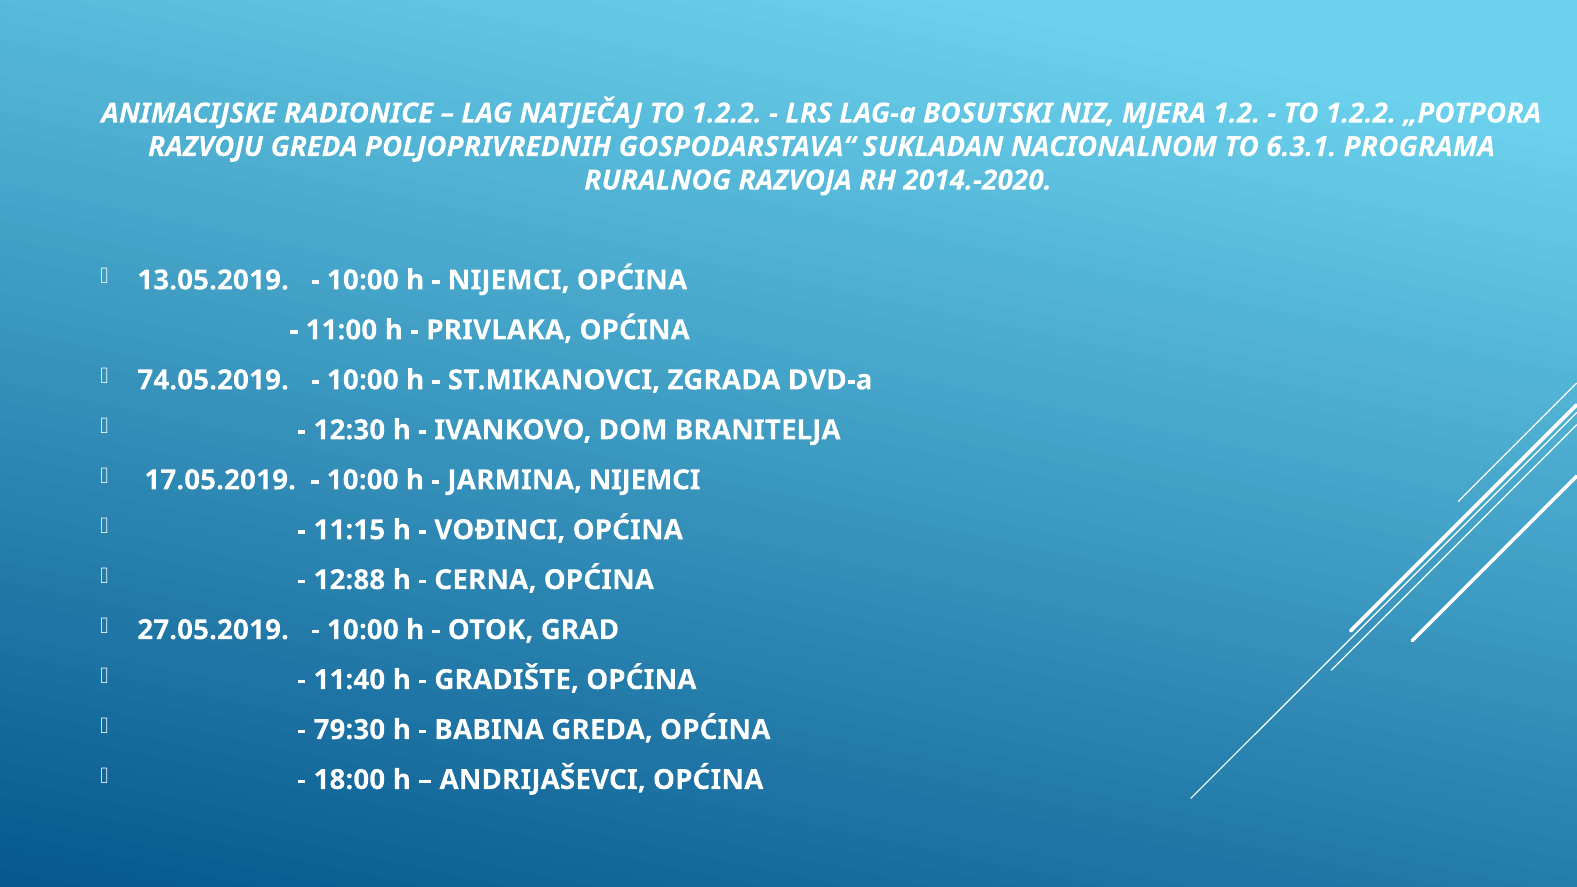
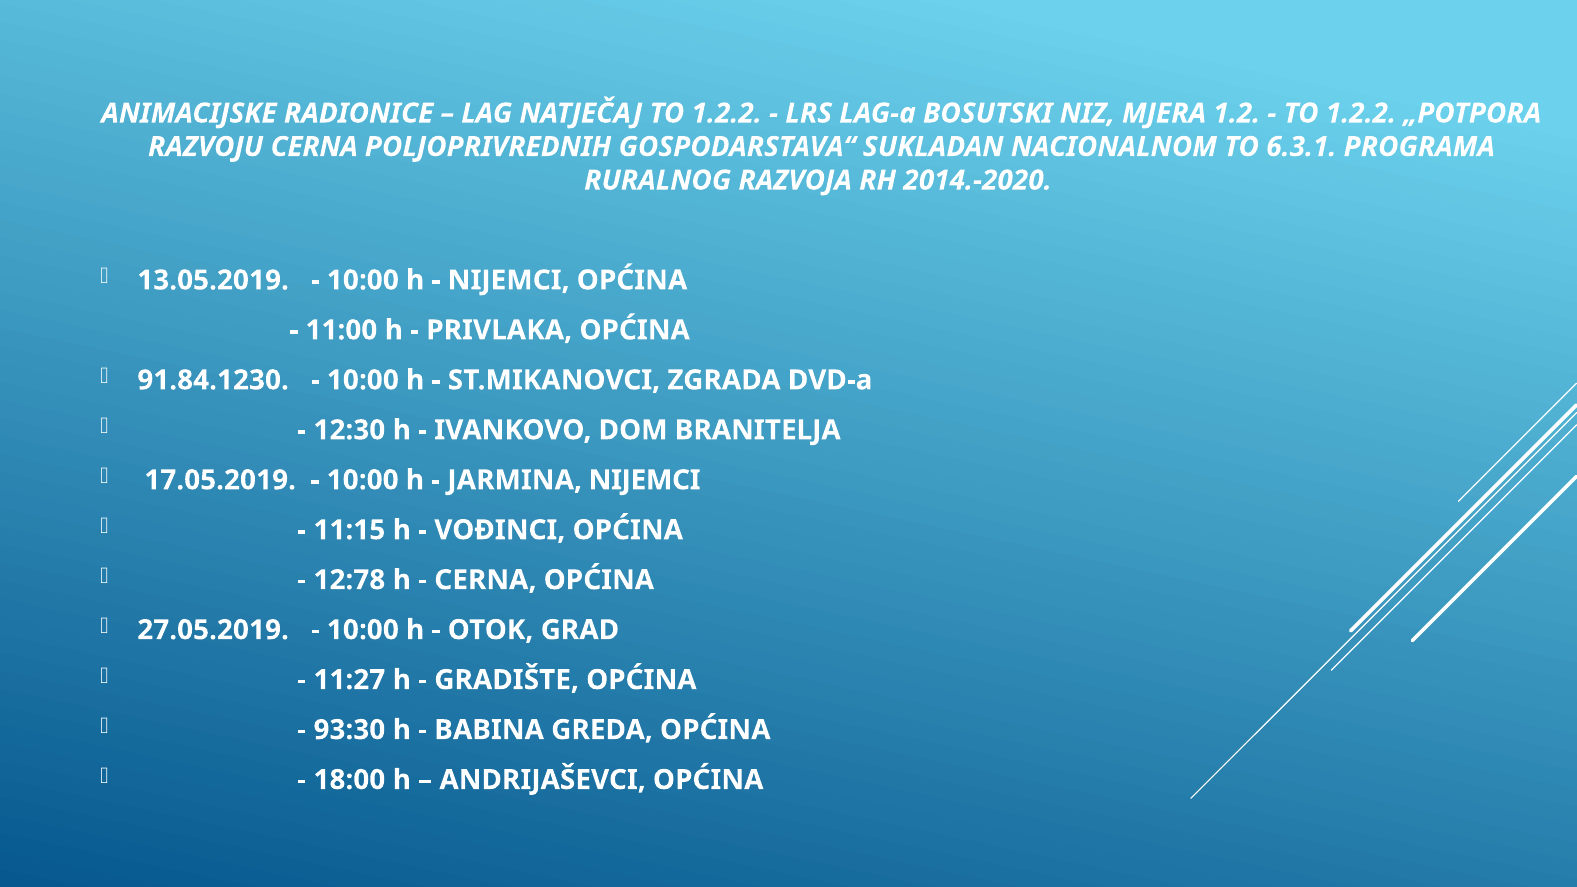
RAZVOJU GREDA: GREDA -> CERNA
74.05.2019: 74.05.2019 -> 91.84.1230
12:88: 12:88 -> 12:78
11:40: 11:40 -> 11:27
79:30: 79:30 -> 93:30
